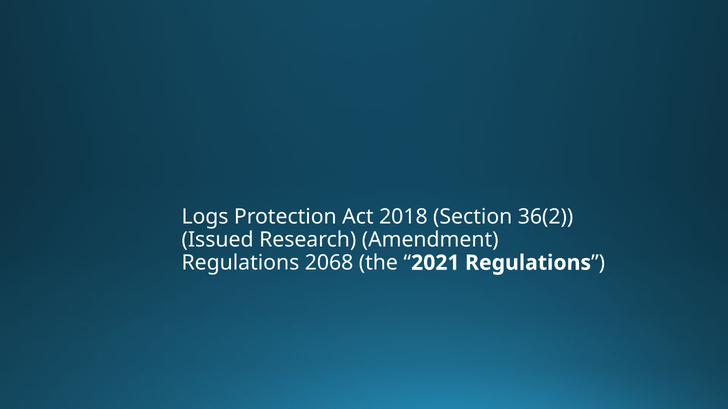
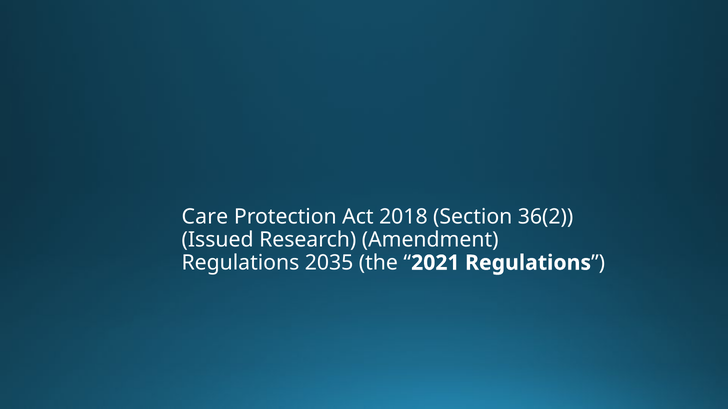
Logs: Logs -> Care
2068: 2068 -> 2035
